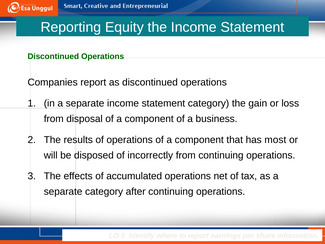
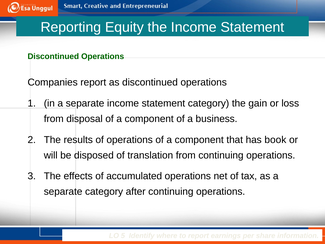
most: most -> book
incorrectly: incorrectly -> translation
